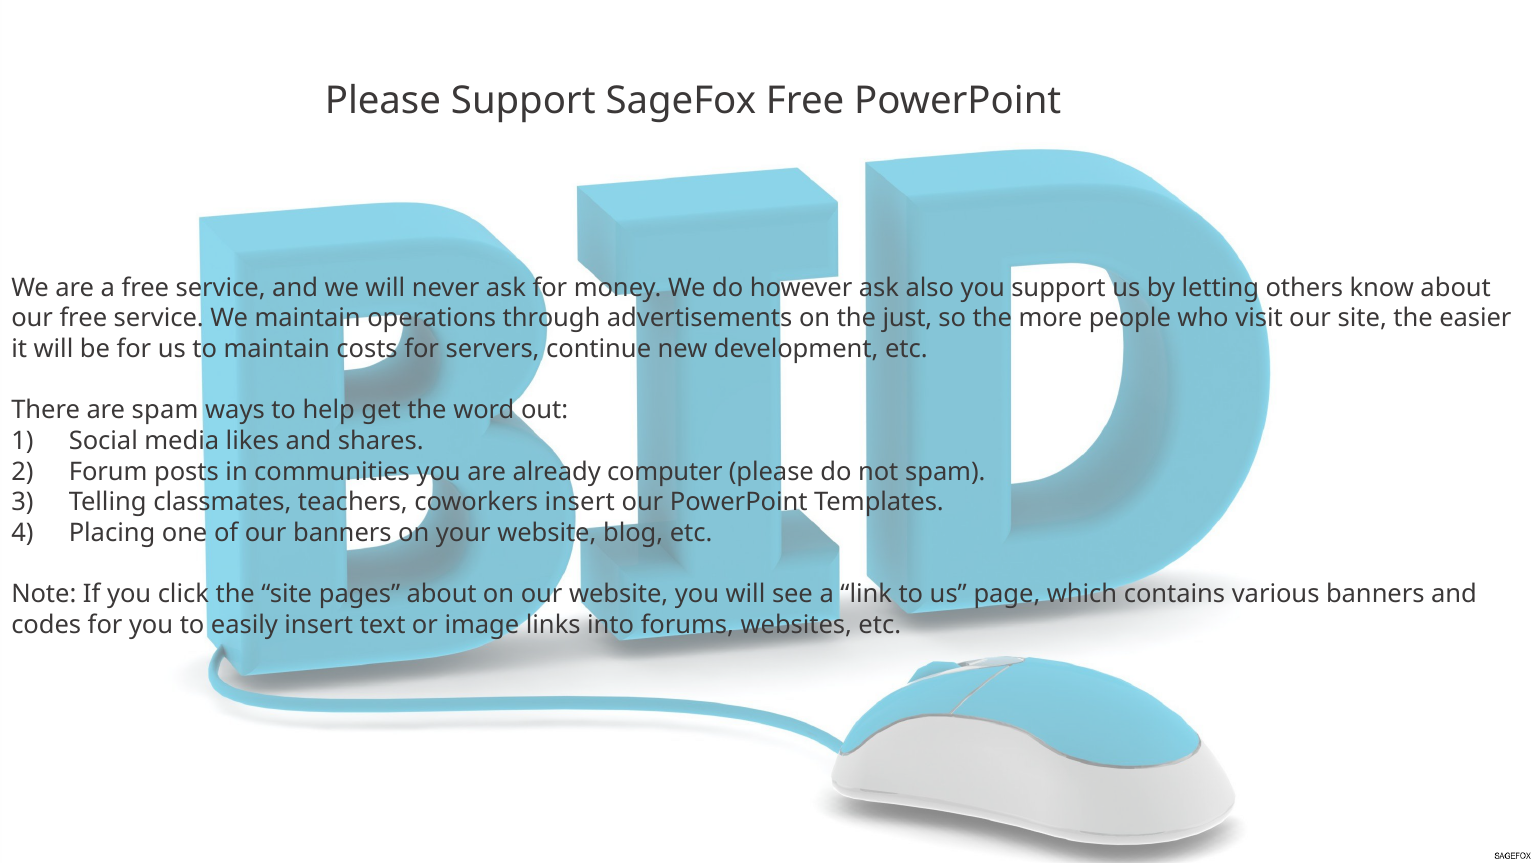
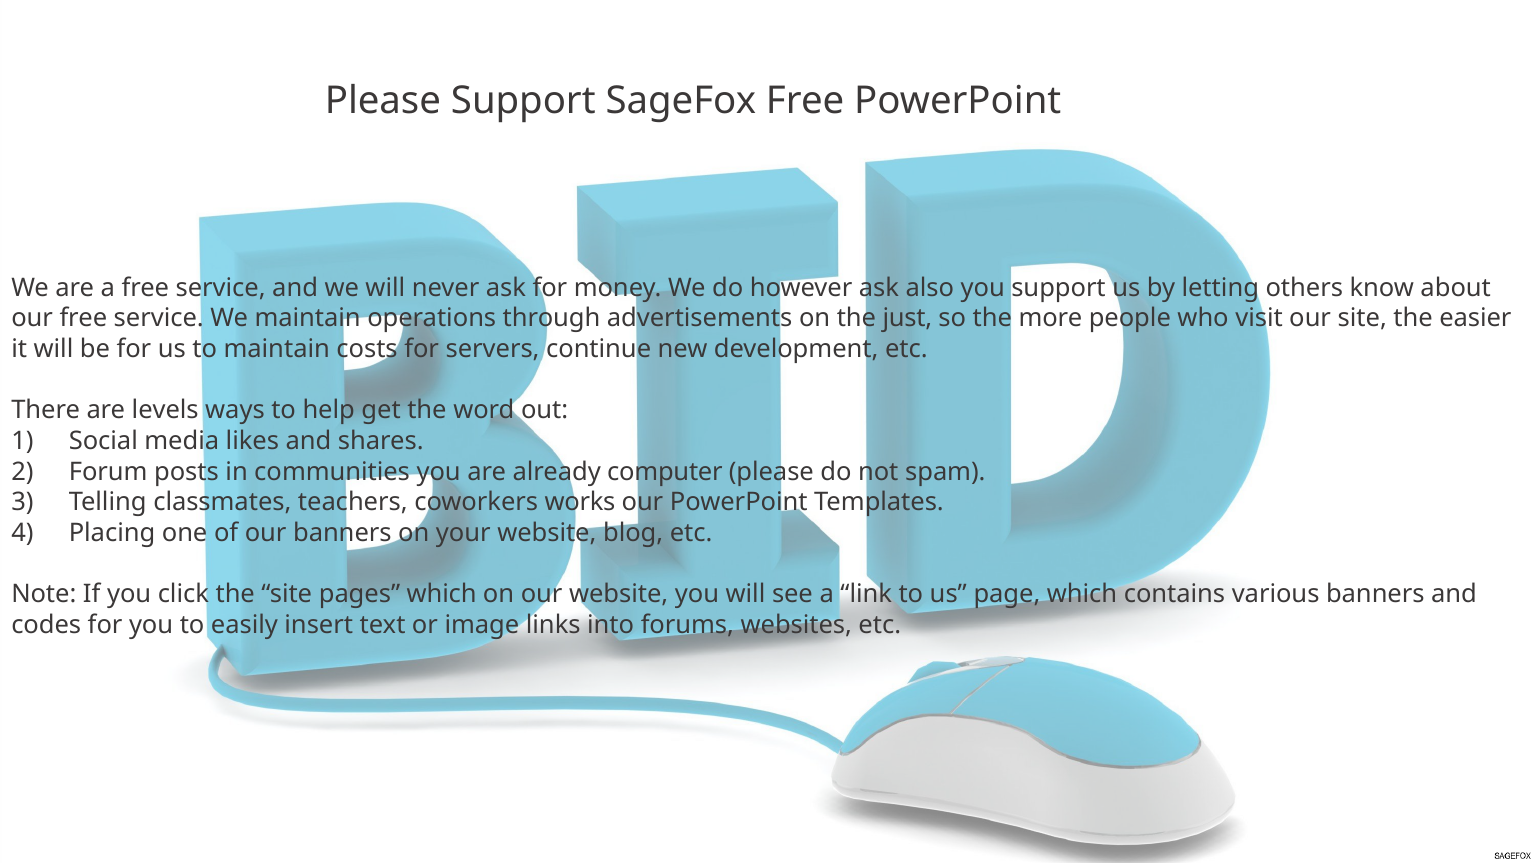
are spam: spam -> levels
coworkers insert: insert -> works
pages about: about -> which
